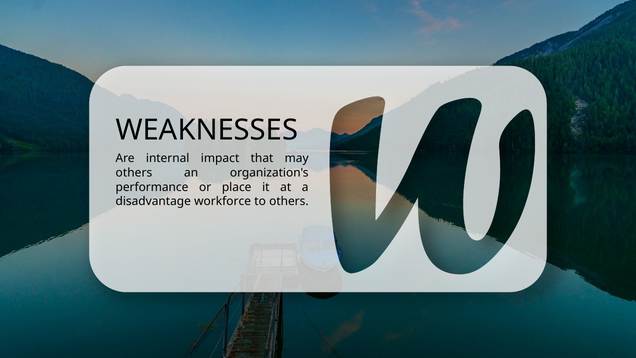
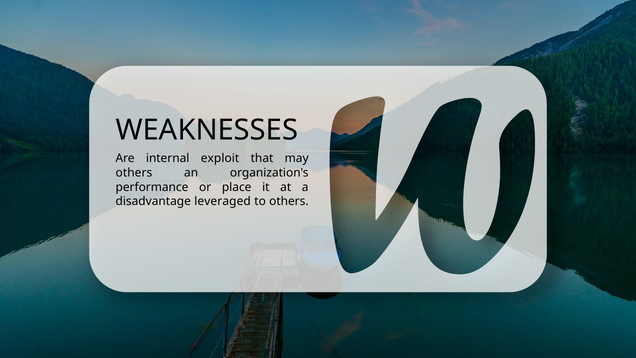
impact: impact -> exploit
workforce: workforce -> leveraged
